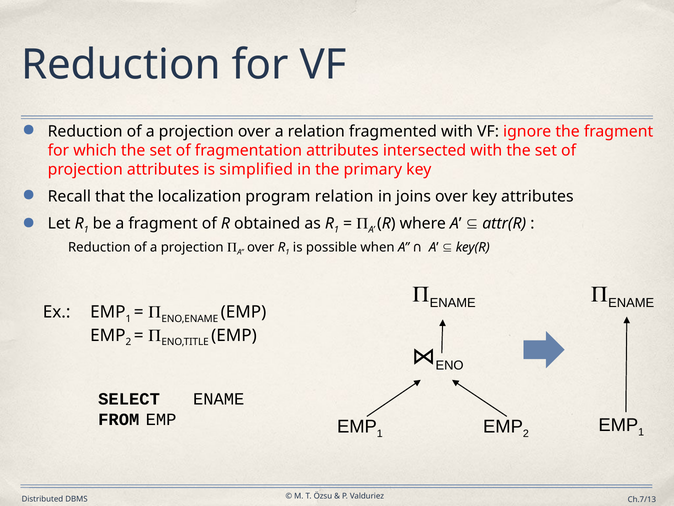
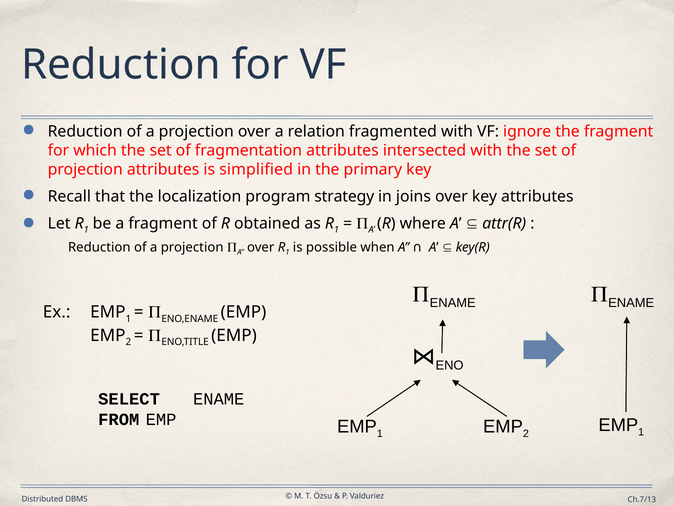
program relation: relation -> strategy
